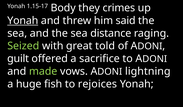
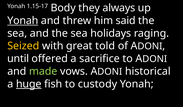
crimes: crimes -> always
distance: distance -> holidays
Seized colour: light green -> yellow
guilt: guilt -> until
lightning: lightning -> historical
huge underline: none -> present
rejoices: rejoices -> custody
